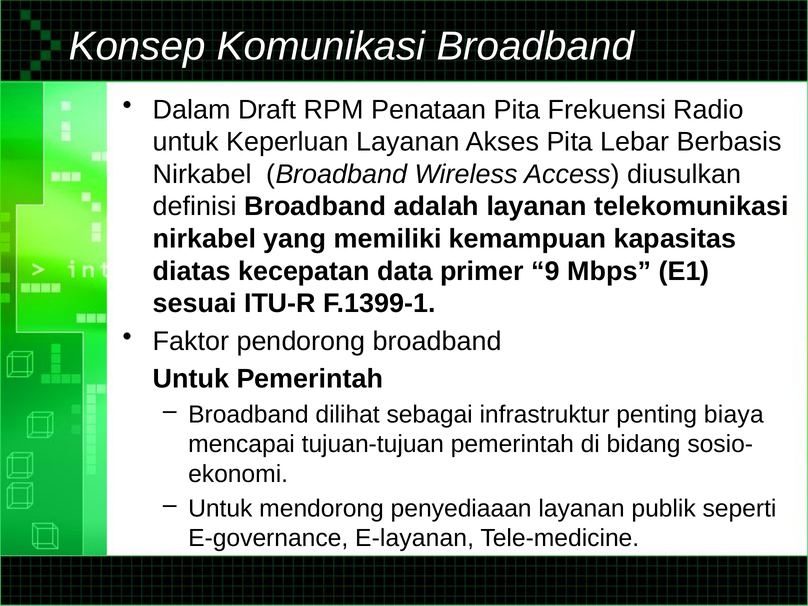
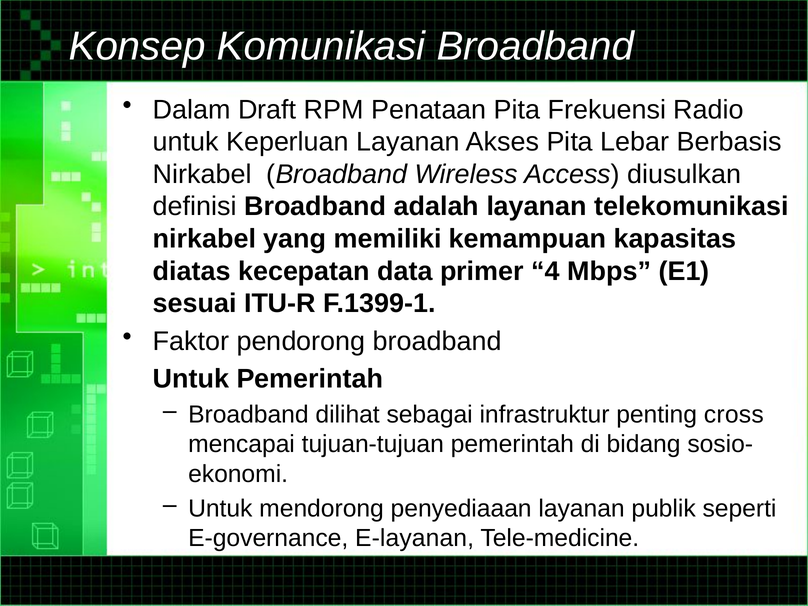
9: 9 -> 4
biaya: biaya -> cross
